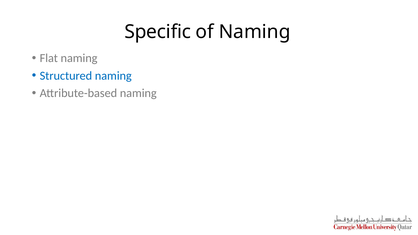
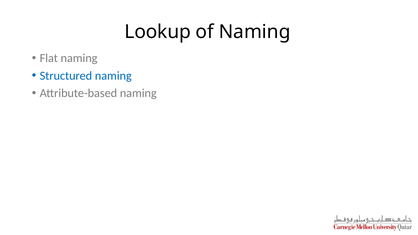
Specific: Specific -> Lookup
